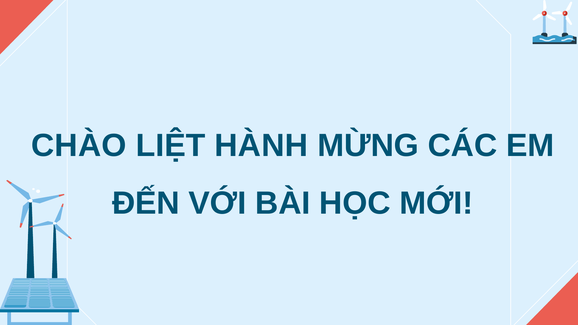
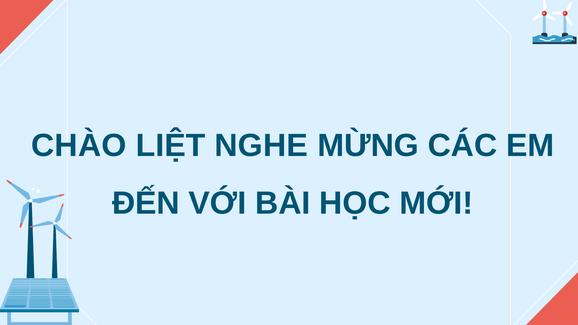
HÀNH: HÀNH -> NGHE
